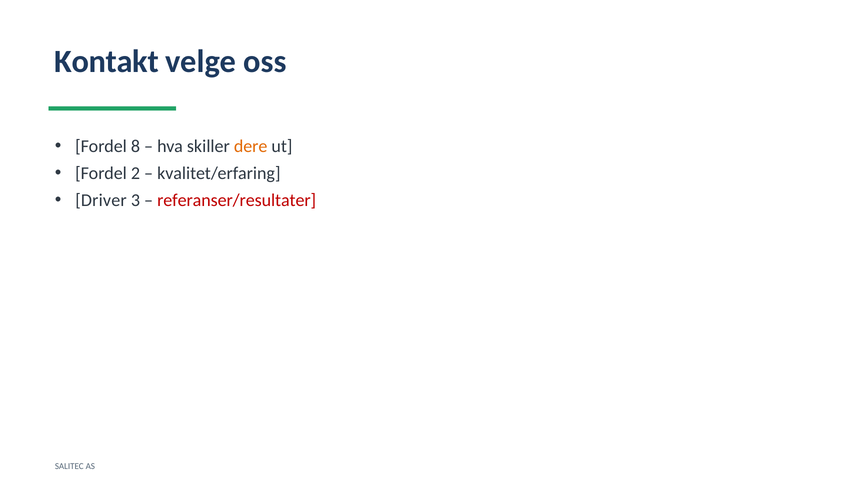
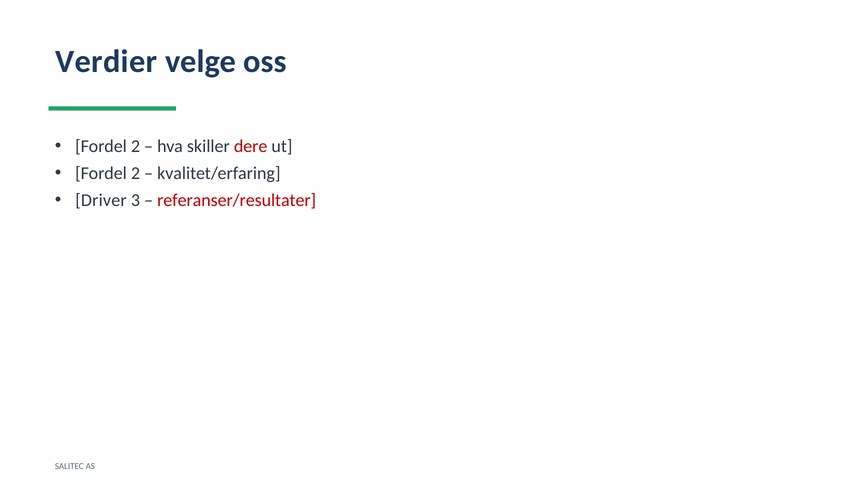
Kontakt: Kontakt -> Verdier
8 at (135, 146): 8 -> 2
dere colour: orange -> red
